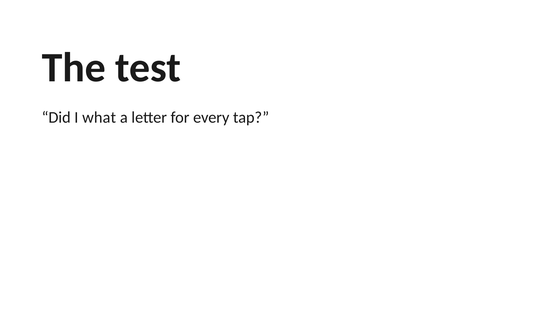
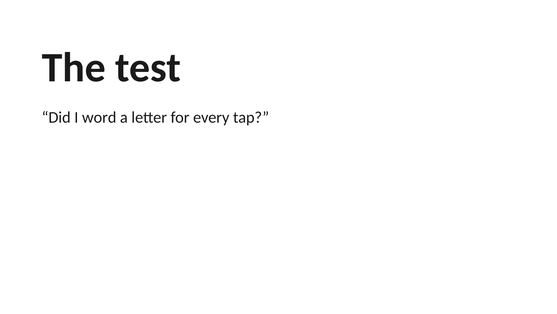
what: what -> word
